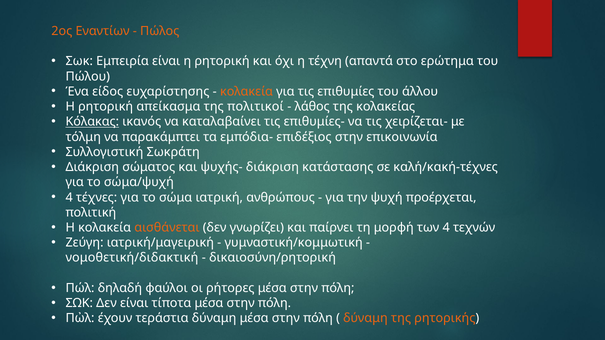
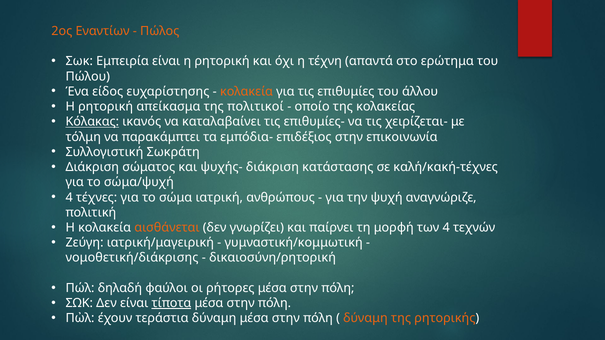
λάθος: λάθος -> οποίο
προέρχεται: προέρχεται -> αναγνώριζε
νομοθετική/διδακτική: νομοθετική/διδακτική -> νομοθετική/διάκρισης
τίποτα underline: none -> present
